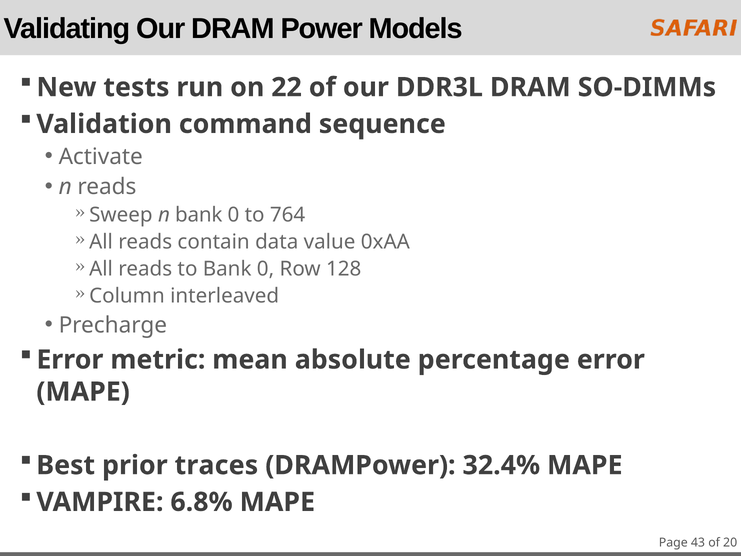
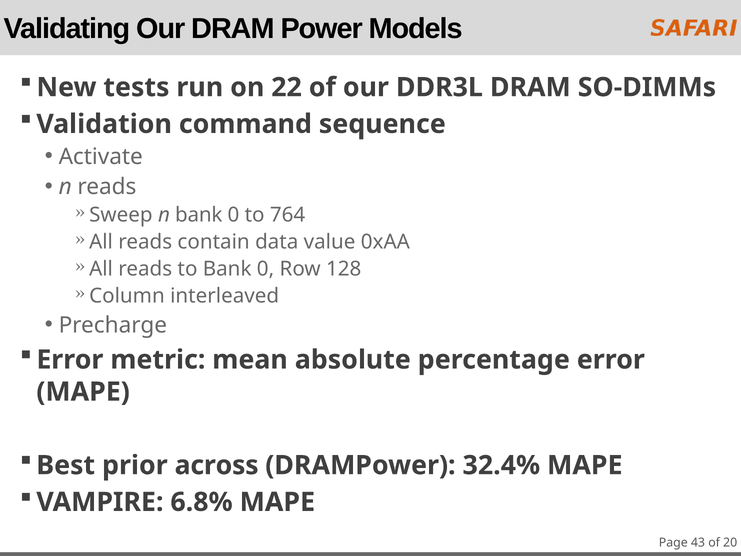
traces: traces -> across
